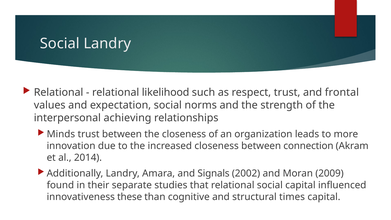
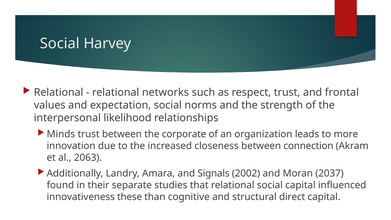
Social Landry: Landry -> Harvey
likelihood: likelihood -> networks
achieving: achieving -> likelihood
the closeness: closeness -> corporate
2014: 2014 -> 2063
2009: 2009 -> 2037
times: times -> direct
